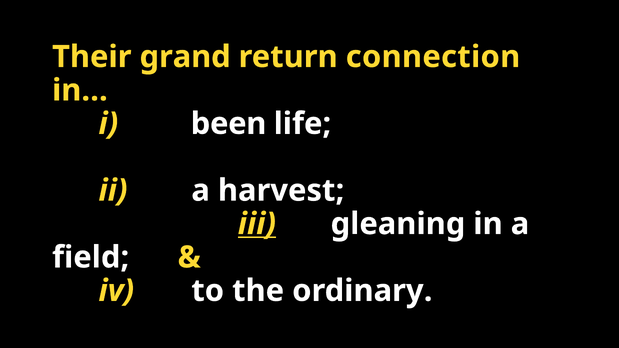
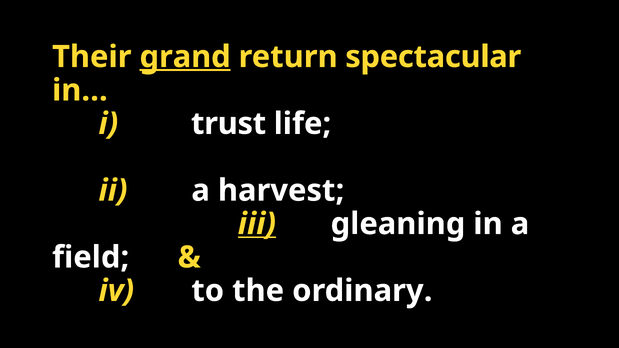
grand underline: none -> present
connection: connection -> spectacular
been: been -> trust
